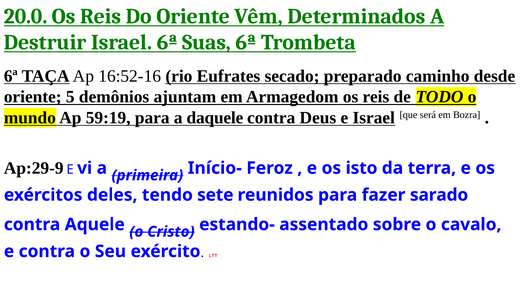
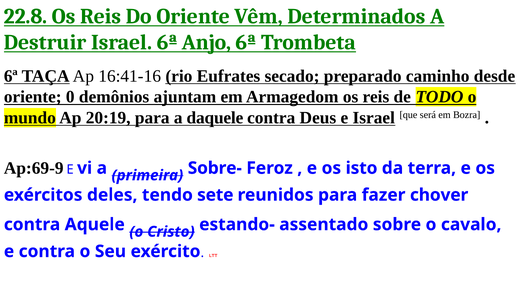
20.0: 20.0 -> 22.8
Suas: Suas -> Anjo
16:52-16: 16:52-16 -> 16:41-16
5: 5 -> 0
59:19: 59:19 -> 20:19
Ap:29-9: Ap:29-9 -> Ap:69-9
Início-: Início- -> Sobre-
sarado: sarado -> chover
